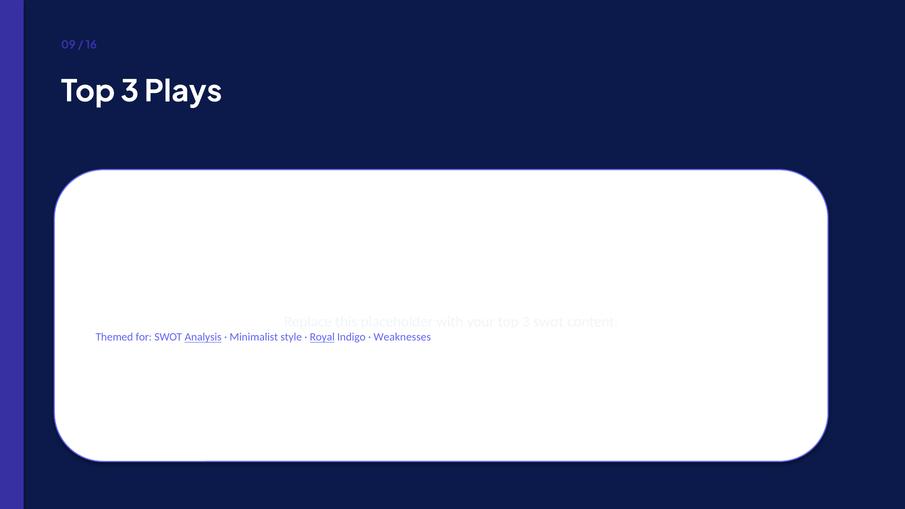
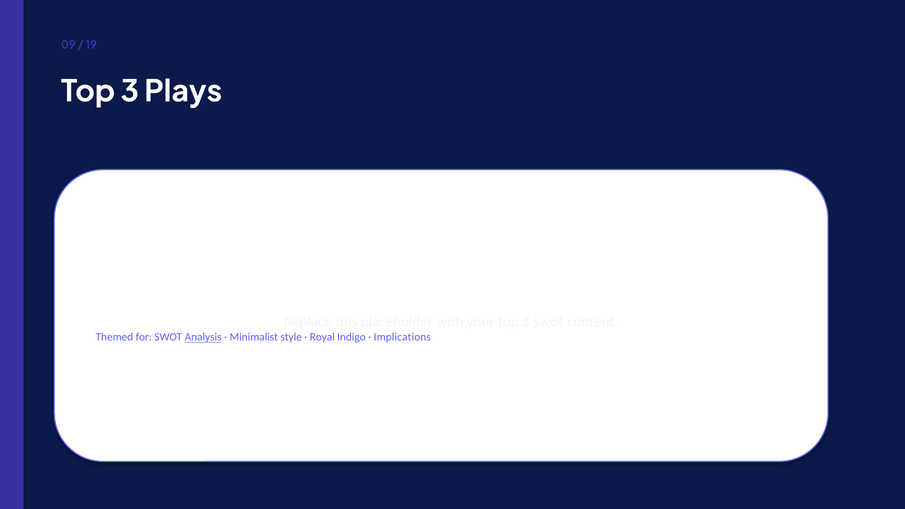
16: 16 -> 19
Royal underline: present -> none
Weaknesses: Weaknesses -> Implications
